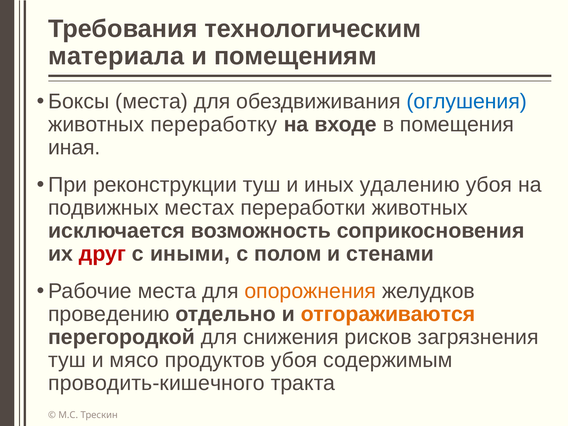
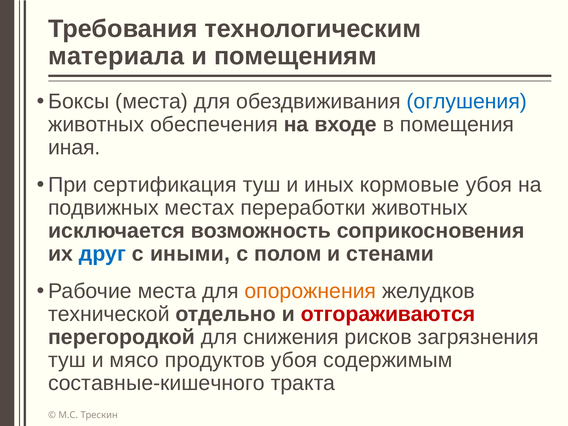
переработку: переработку -> обеспечения
реконструкции: реконструкции -> сертификация
удалению: удалению -> кормовые
друг colour: red -> blue
проведению: проведению -> технической
отгораживаются colour: orange -> red
проводить-кишечного: проводить-кишечного -> составные-кишечного
